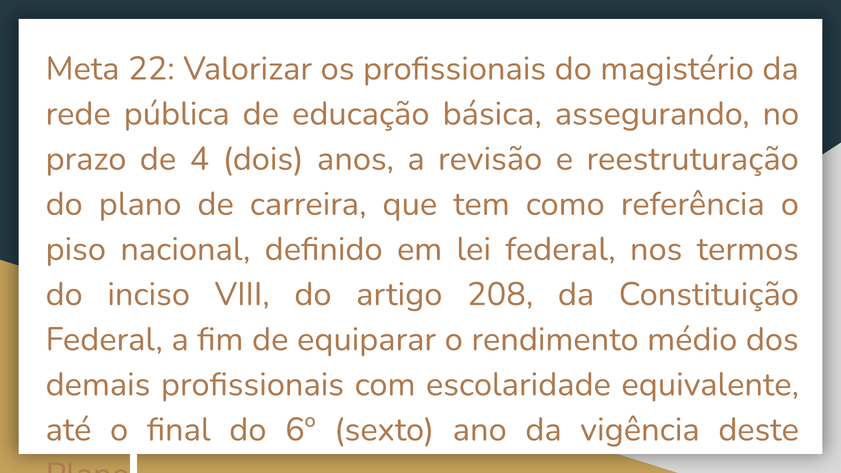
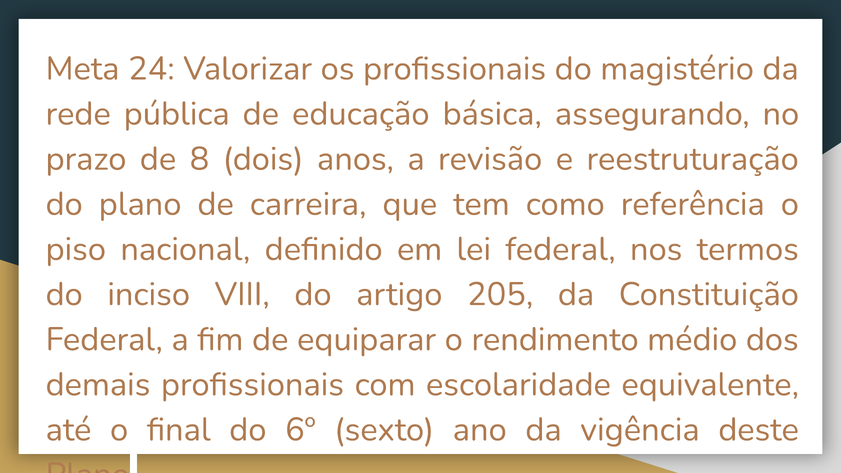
22: 22 -> 24
4: 4 -> 8
208: 208 -> 205
